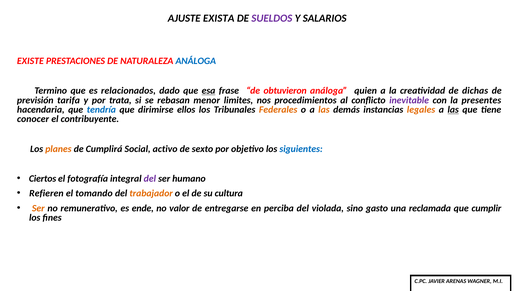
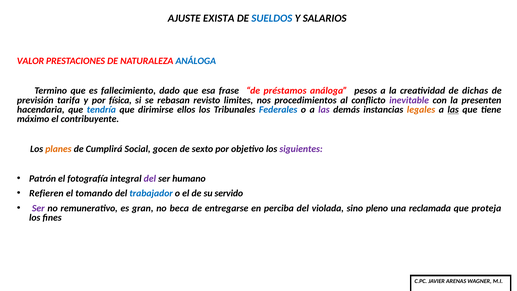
SUELDOS colour: purple -> blue
EXISTE: EXISTE -> VALOR
relacionados: relacionados -> fallecimiento
esa underline: present -> none
obtuvieron: obtuvieron -> préstamos
quien: quien -> pesos
trata: trata -> física
menor: menor -> revisto
presentes: presentes -> presenten
Federales colour: orange -> blue
las at (324, 110) colour: orange -> purple
conocer: conocer -> máximo
activo: activo -> gocen
siguientes colour: blue -> purple
Ciertos: Ciertos -> Patrón
trabajador colour: orange -> blue
cultura: cultura -> servido
Ser at (38, 208) colour: orange -> purple
ende: ende -> gran
valor: valor -> beca
gasto: gasto -> pleno
cumplir: cumplir -> proteja
